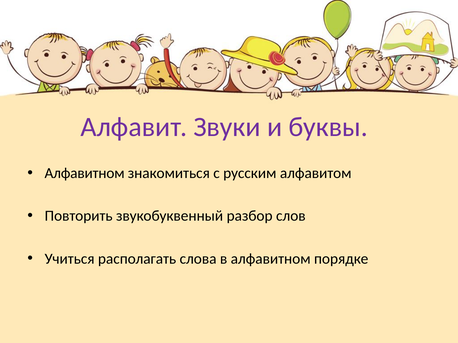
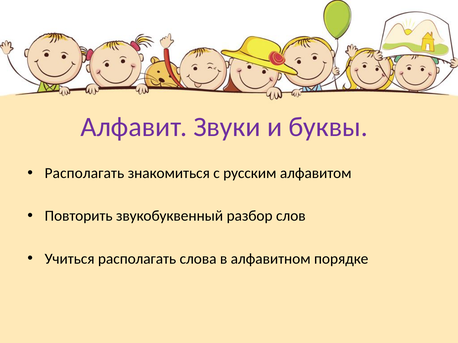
Алфавитном at (85, 174): Алфавитном -> Располагать
